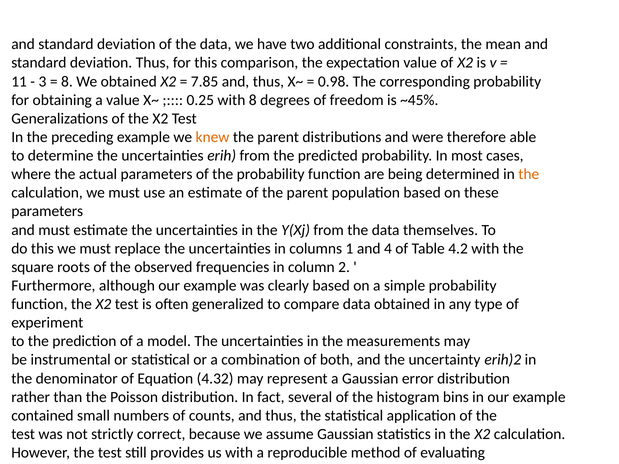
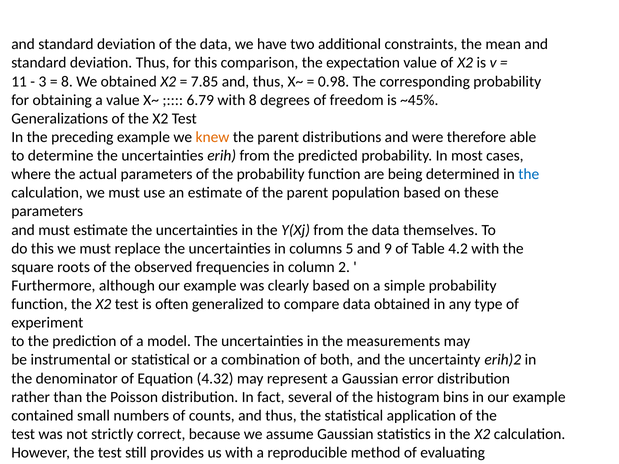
0.25: 0.25 -> 6.79
the at (529, 174) colour: orange -> blue
1: 1 -> 5
4: 4 -> 9
